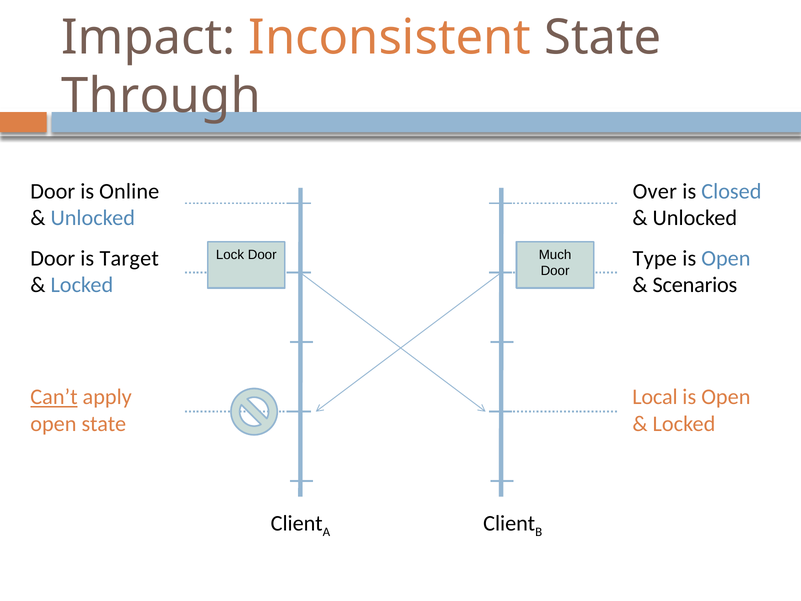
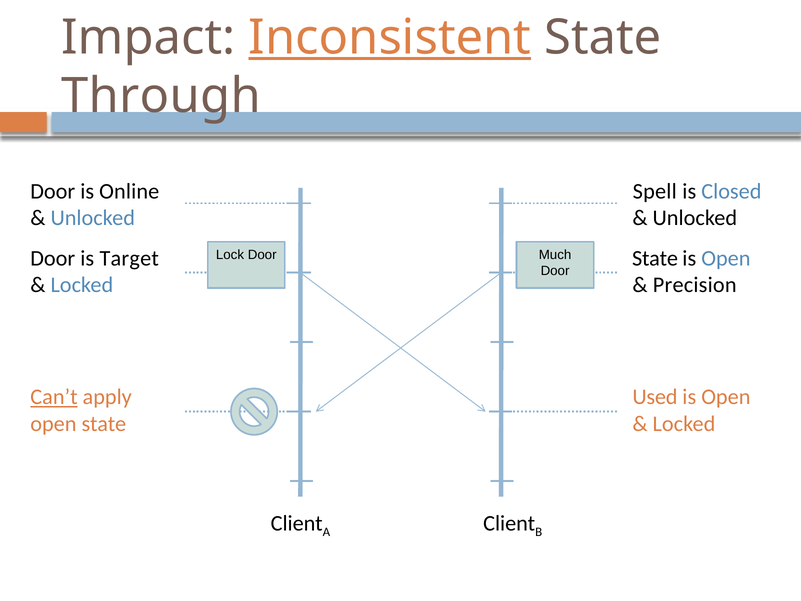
Inconsistent underline: none -> present
Over: Over -> Spell
Type at (655, 258): Type -> State
Scenarios: Scenarios -> Precision
Local: Local -> Used
